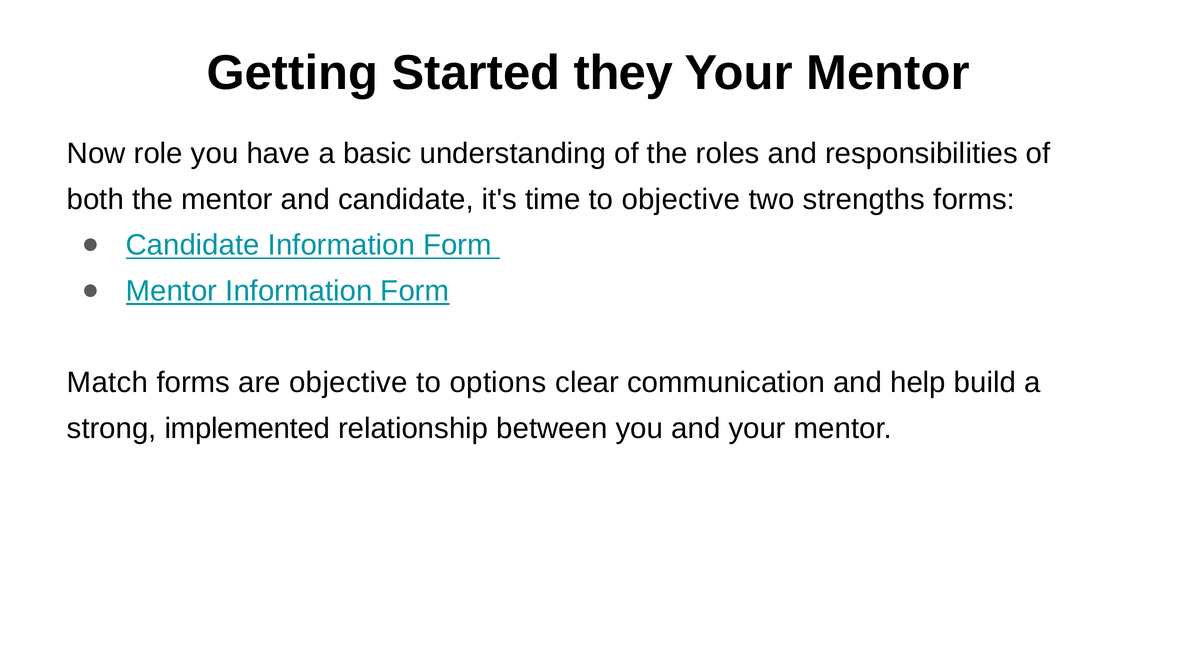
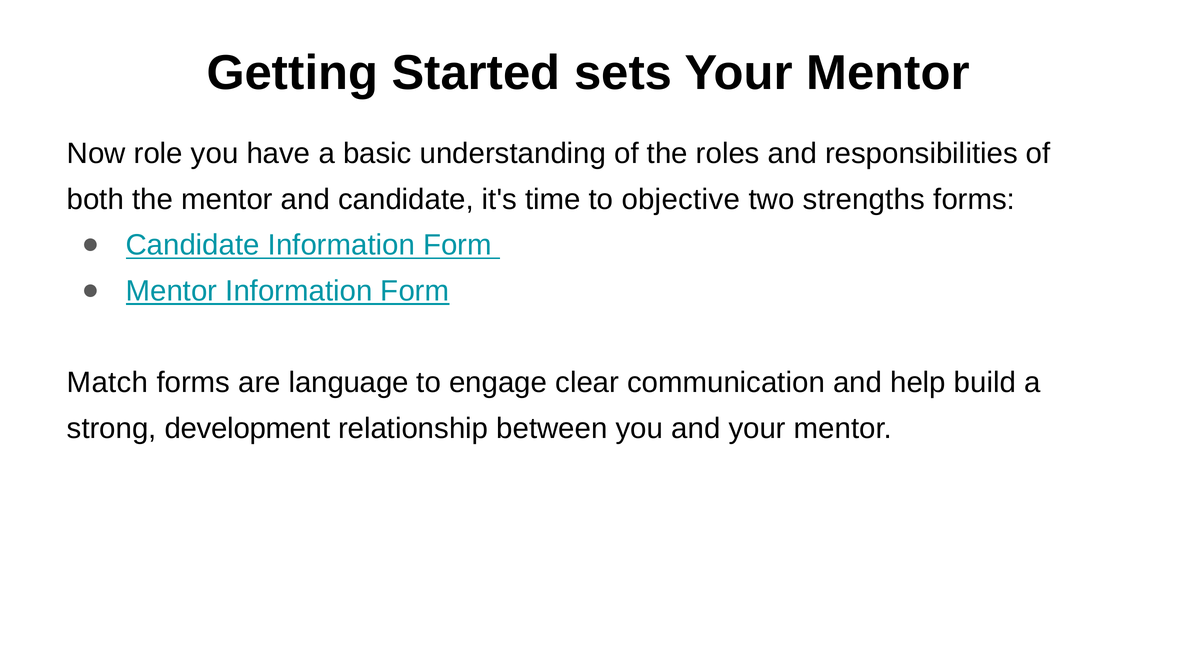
they: they -> sets
are objective: objective -> language
options: options -> engage
implemented: implemented -> development
